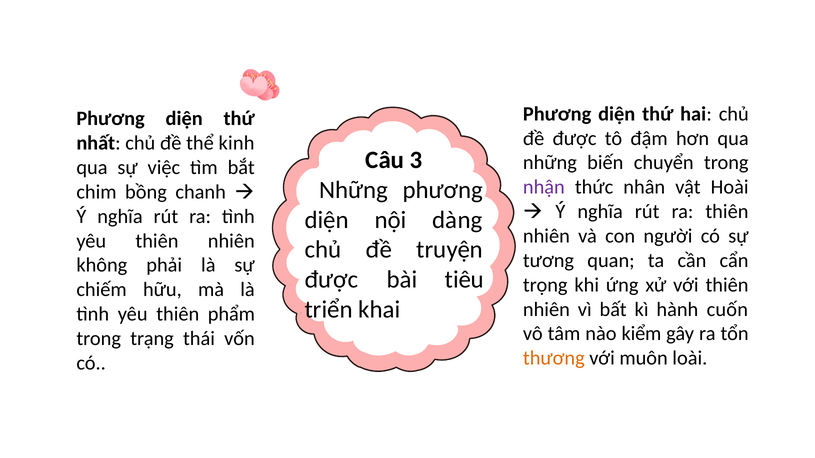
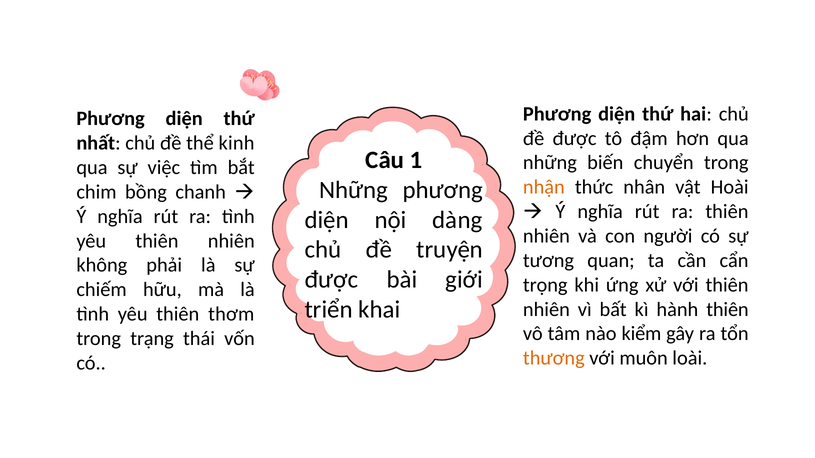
3: 3 -> 1
nhận colour: purple -> orange
tiêu: tiêu -> giới
hành cuốn: cuốn -> thiên
phẩm: phẩm -> thơm
